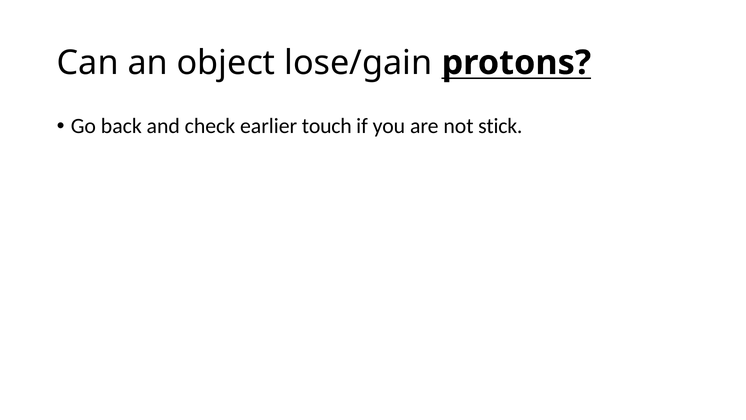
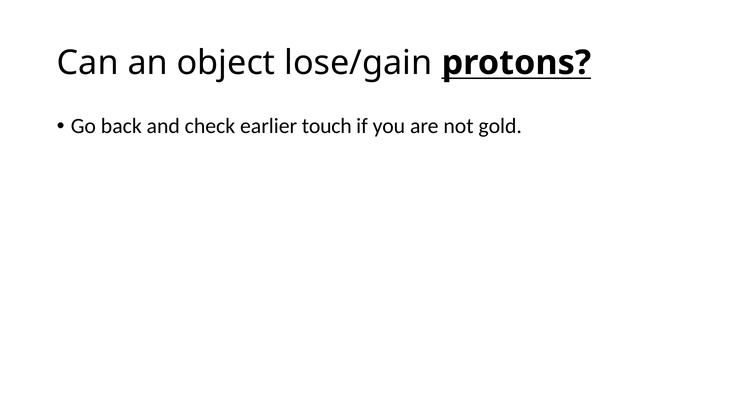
stick: stick -> gold
